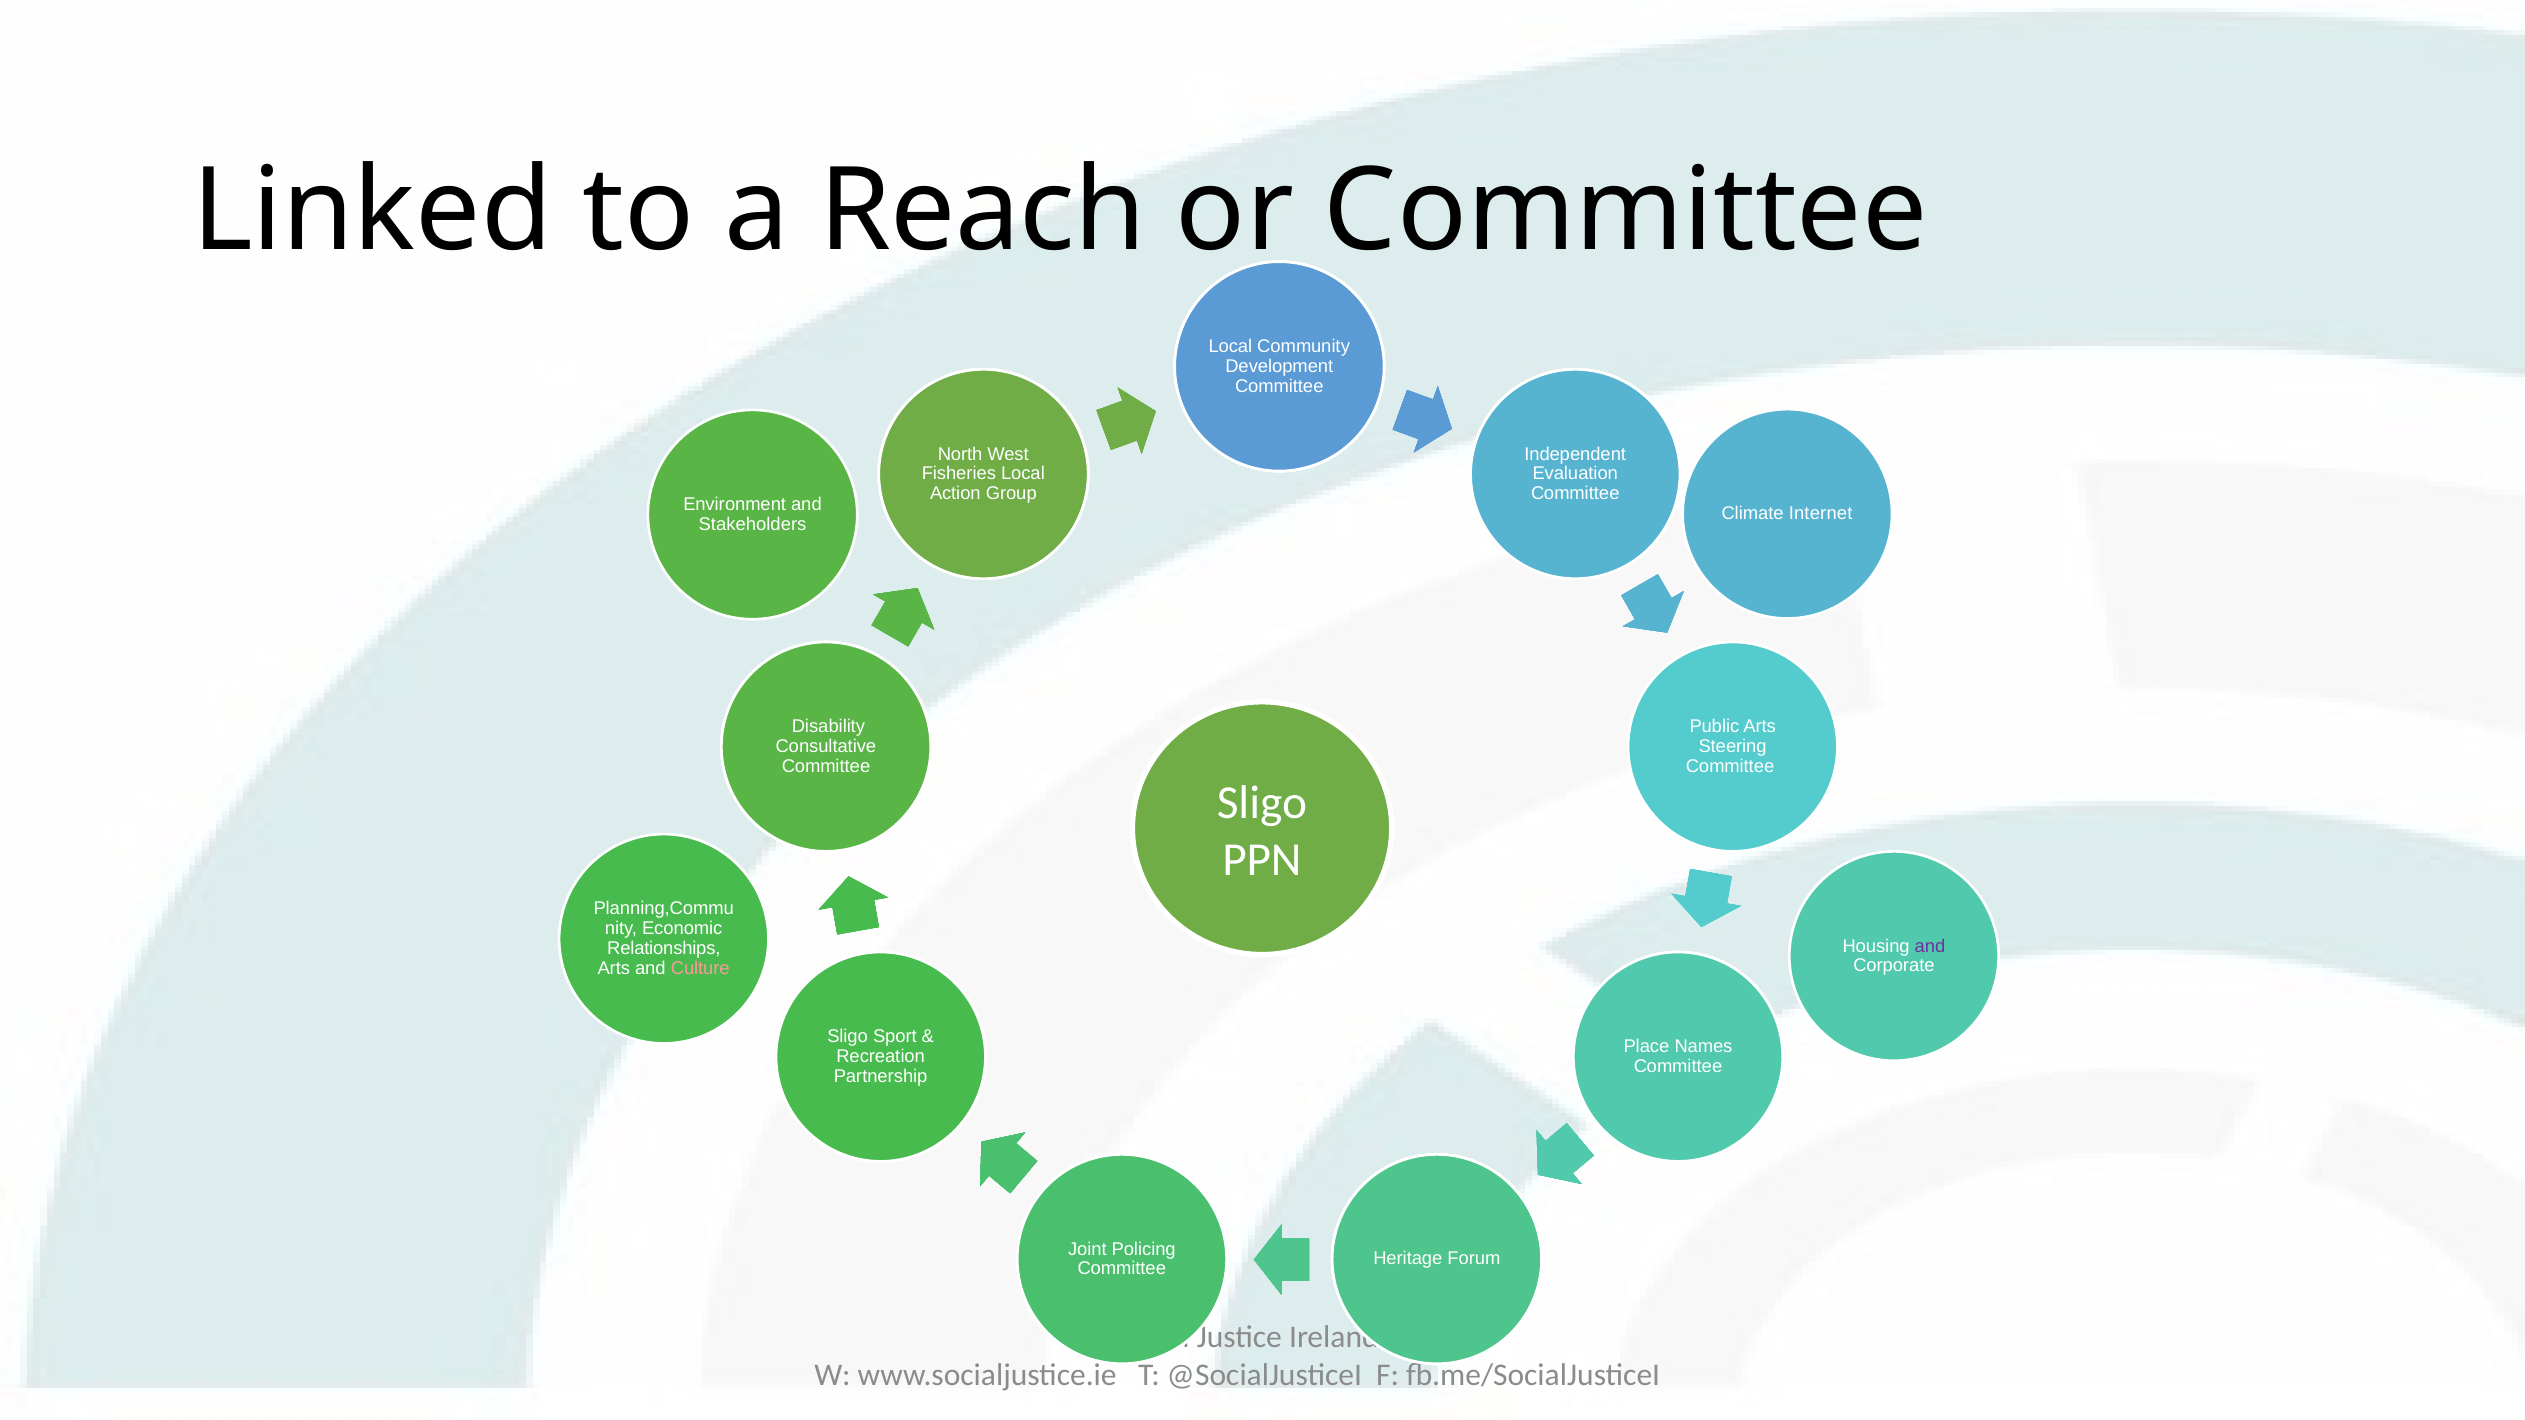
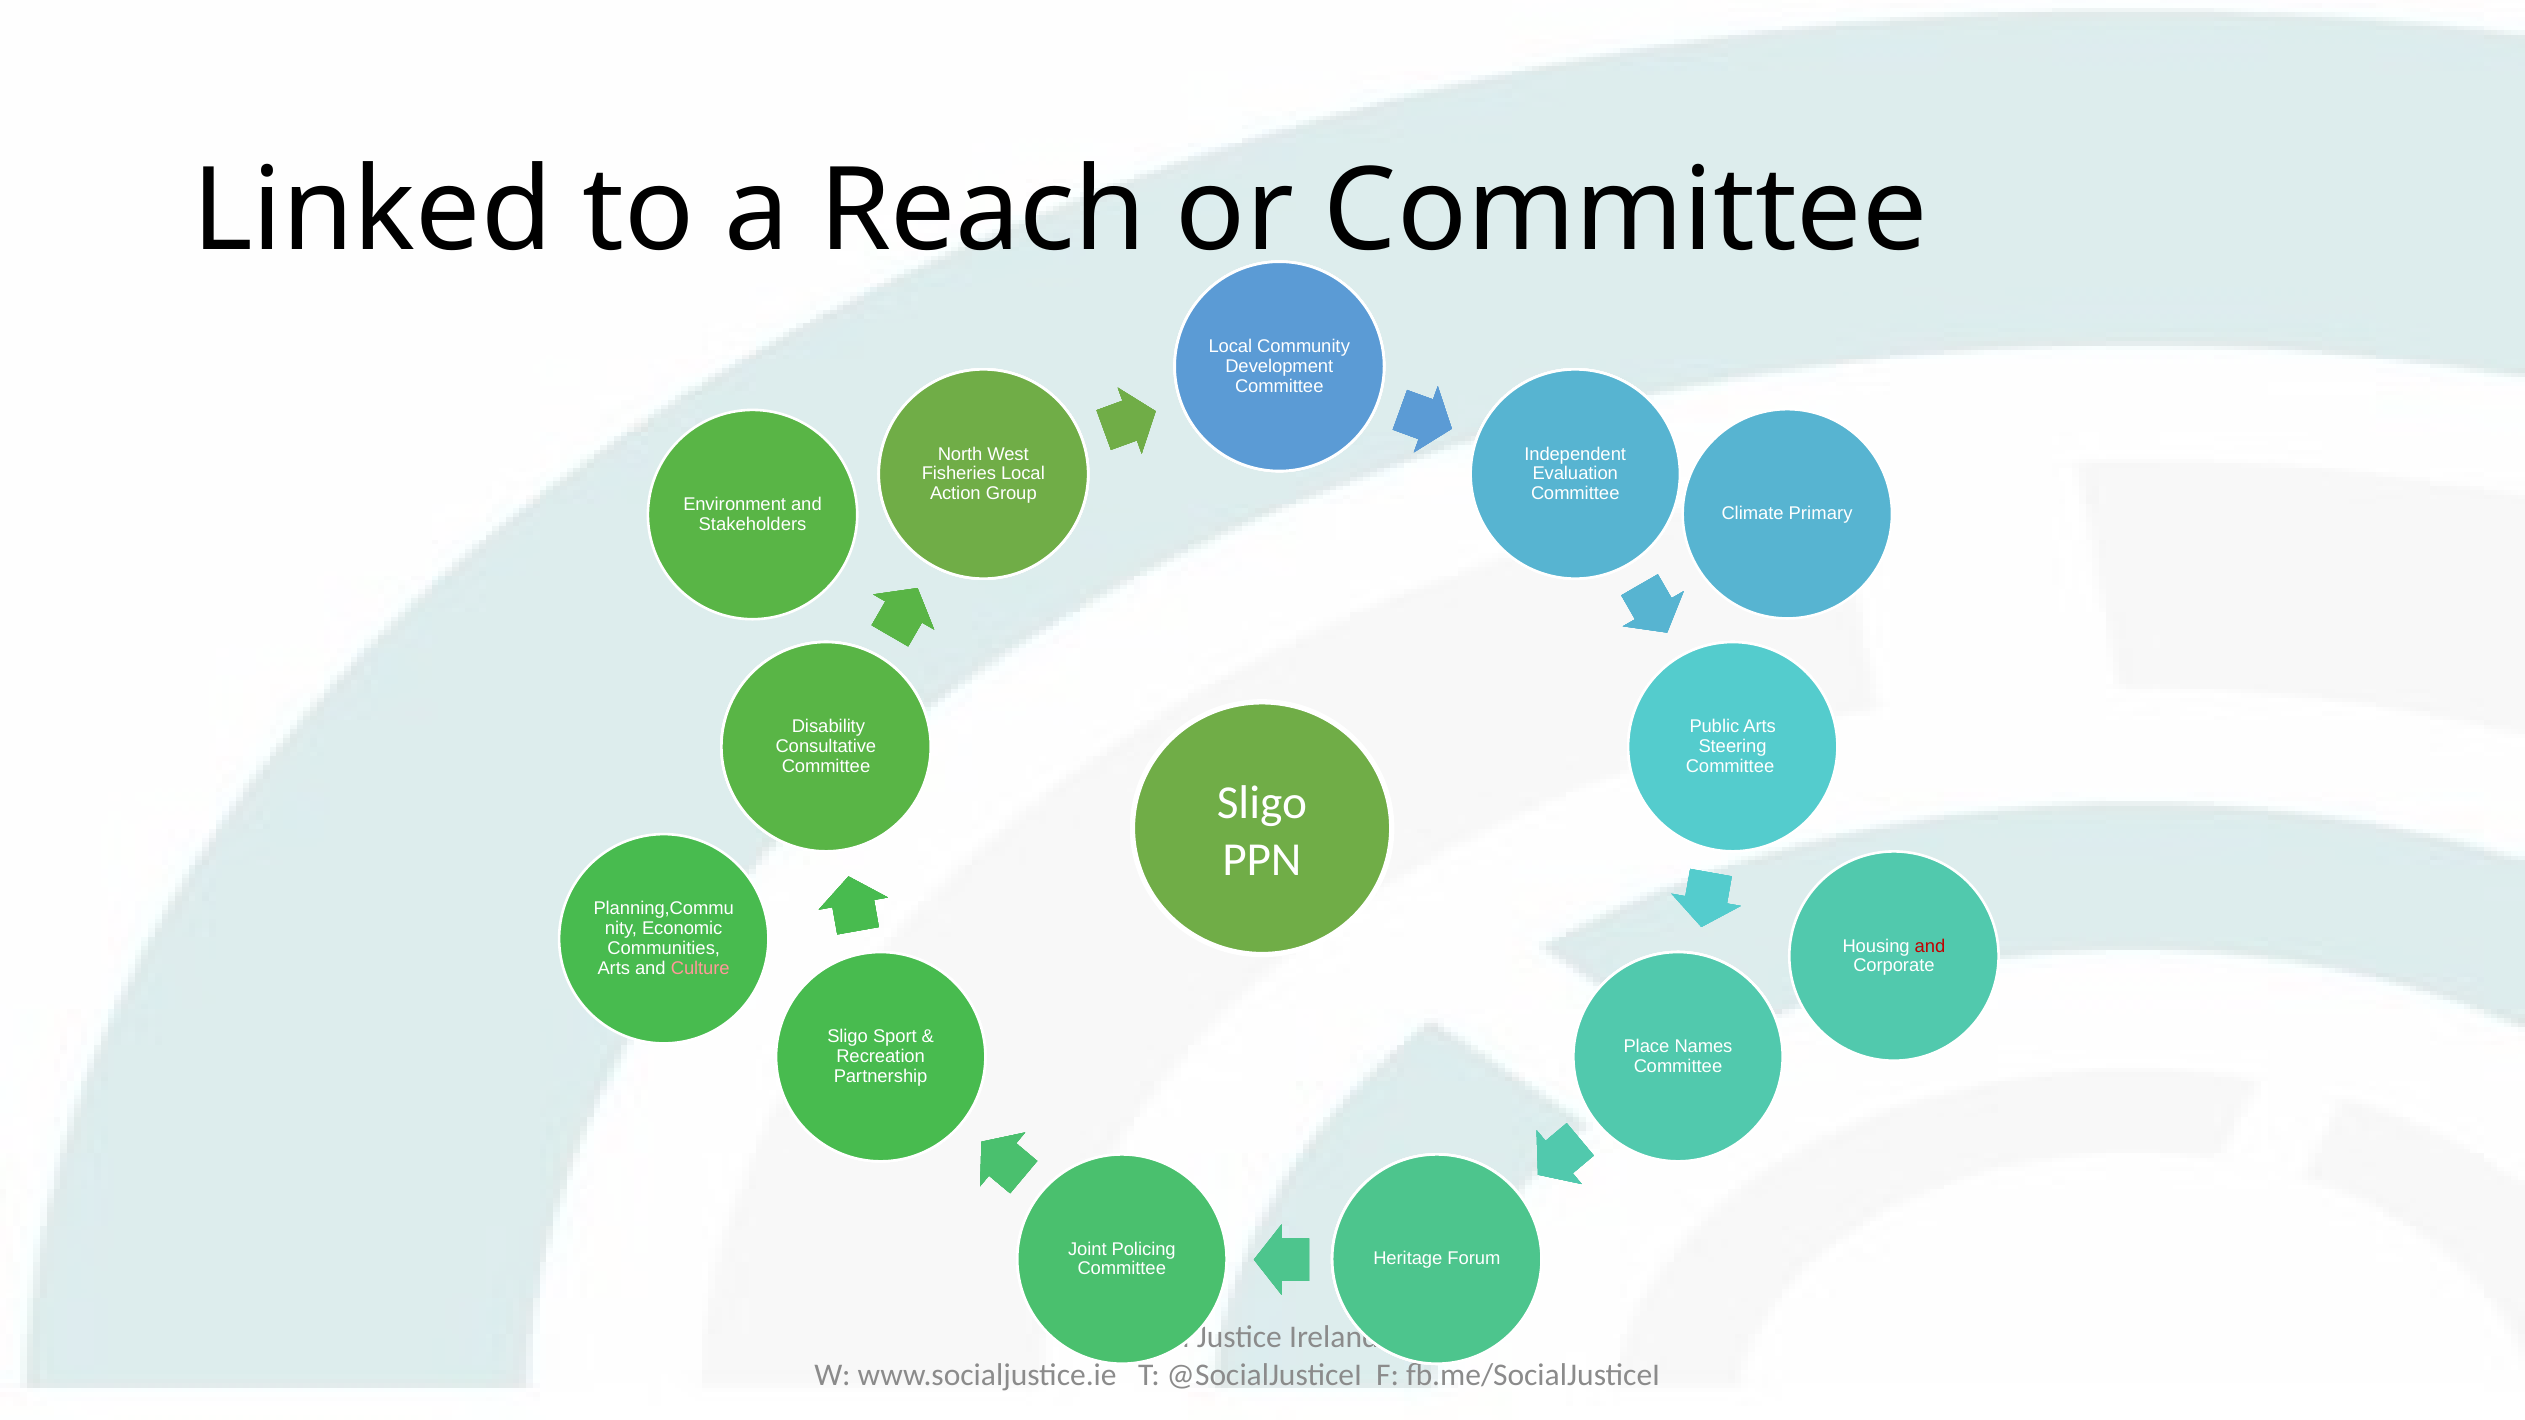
Internet: Internet -> Primary
and at (1930, 946) colour: purple -> red
Relationships: Relationships -> Communities
